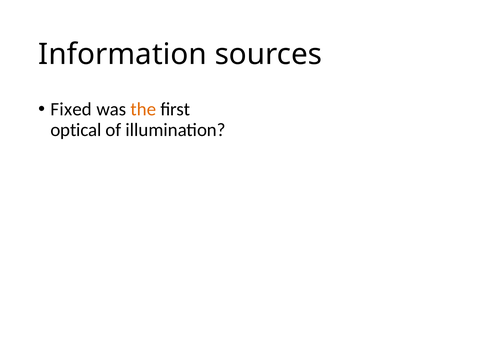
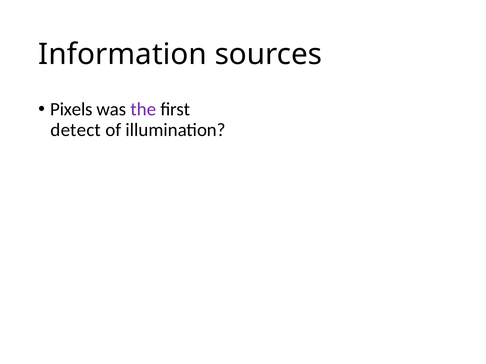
Fixed: Fixed -> Pixels
the colour: orange -> purple
optical: optical -> detect
